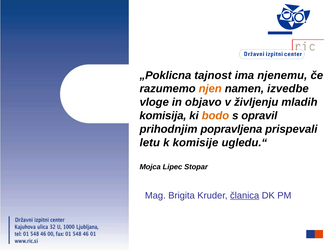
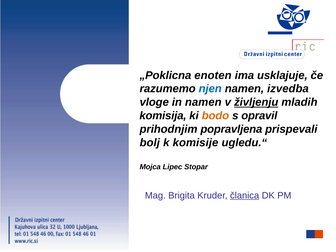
tajnost: tajnost -> enoten
njenemu: njenemu -> usklajuje
njen colour: orange -> blue
izvedbe: izvedbe -> izvedba
in objavo: objavo -> namen
življenju underline: none -> present
letu: letu -> bolj
